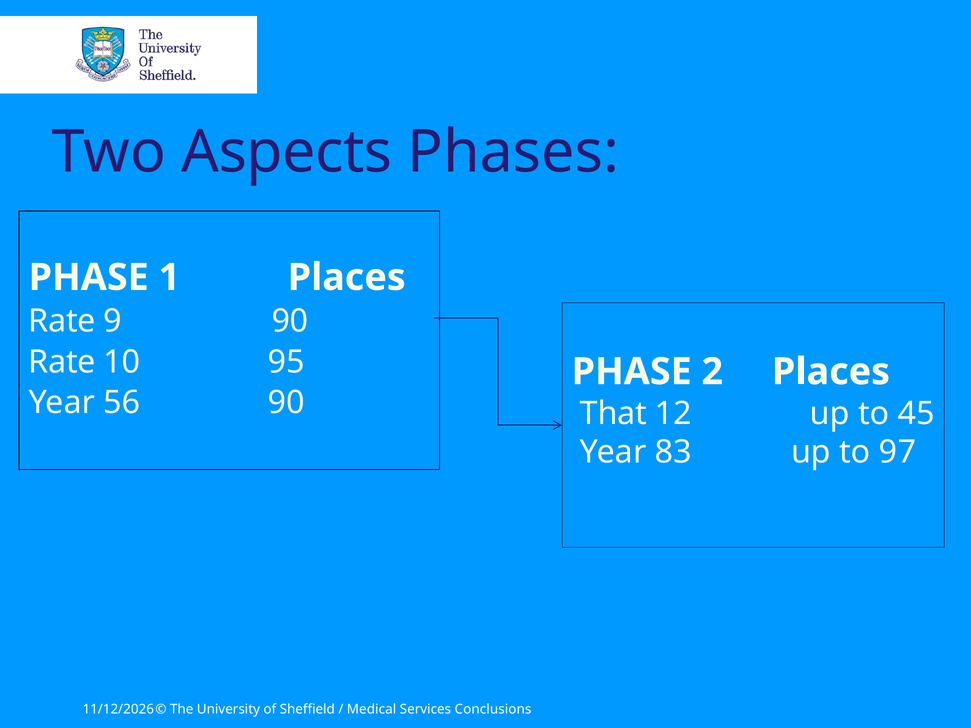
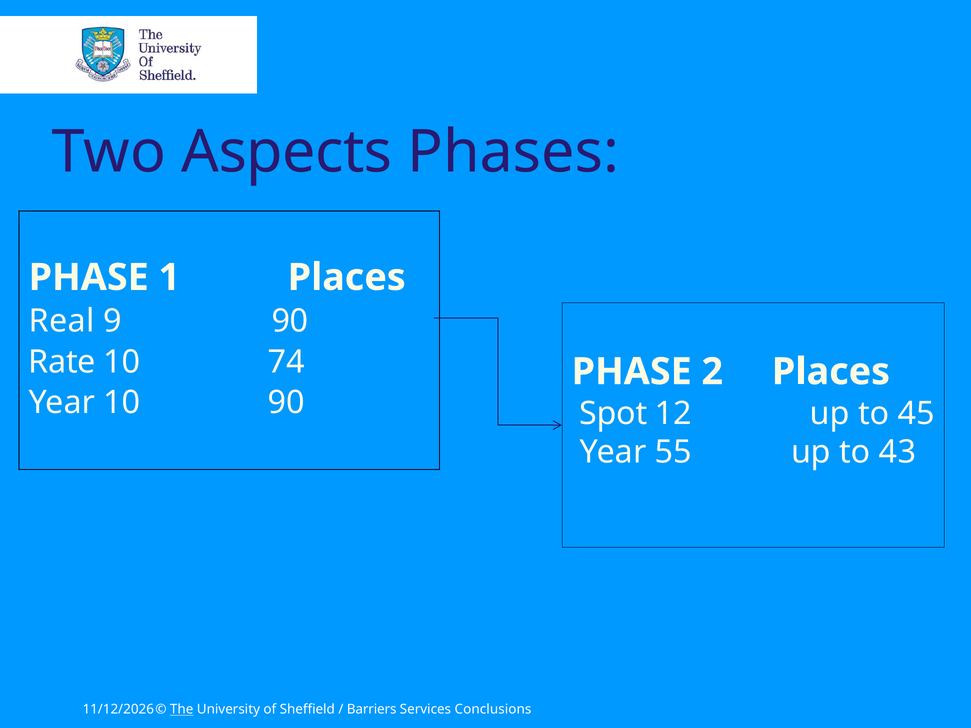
Rate at (62, 321): Rate -> Real
95: 95 -> 74
Year 56: 56 -> 10
That: That -> Spot
83: 83 -> 55
97: 97 -> 43
The underline: none -> present
Medical: Medical -> Barriers
